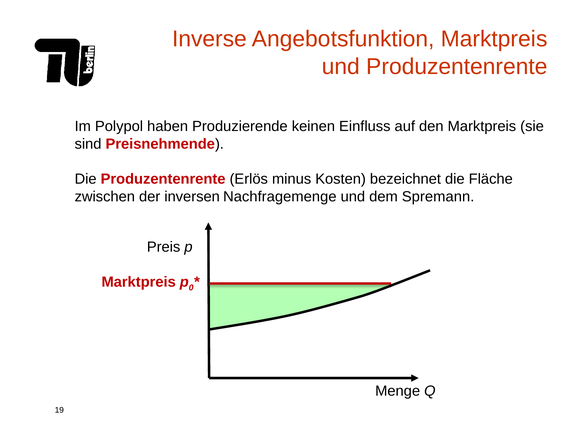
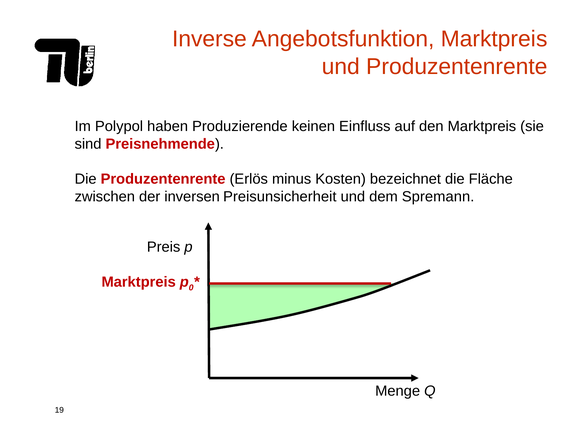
Nachfragemenge: Nachfragemenge -> Preisunsicherheit
